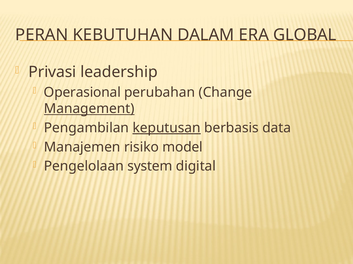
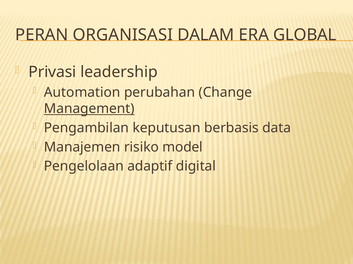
KEBUTUHAN: KEBUTUHAN -> ORGANISASI
Operasional: Operasional -> Automation
keputusan underline: present -> none
system: system -> adaptif
